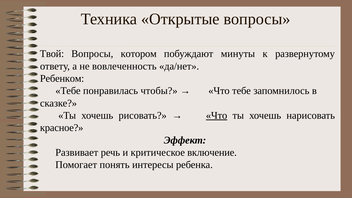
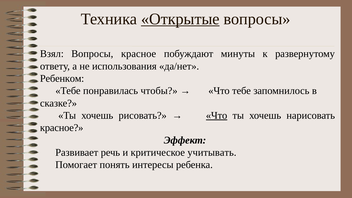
Открытые underline: none -> present
Твой: Твой -> Взял
Вопросы котором: котором -> красное
вовлеченность: вовлеченность -> использования
включение: включение -> учитывать
